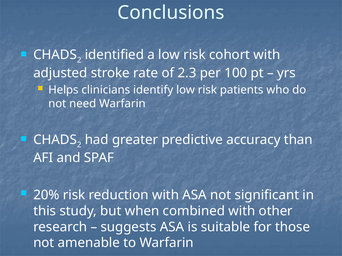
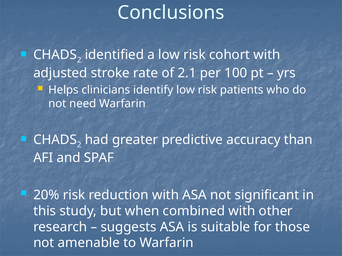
2.3: 2.3 -> 2.1
